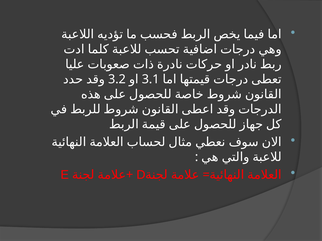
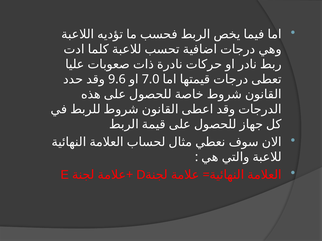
3.2: 3.2 -> 9.6
3.1: 3.1 -> 7.0
